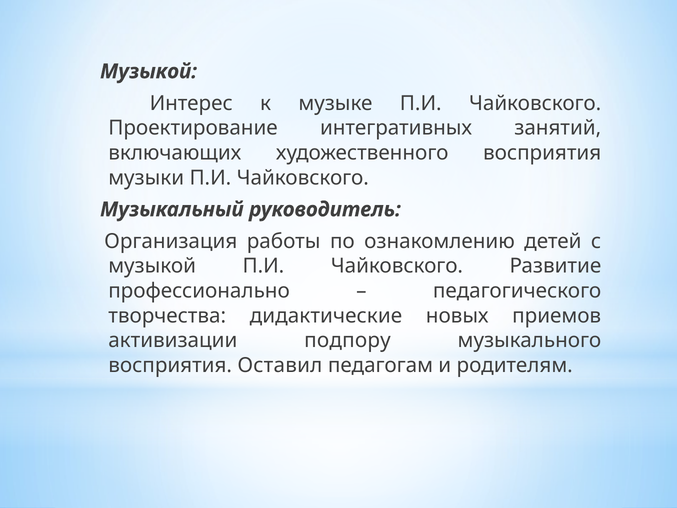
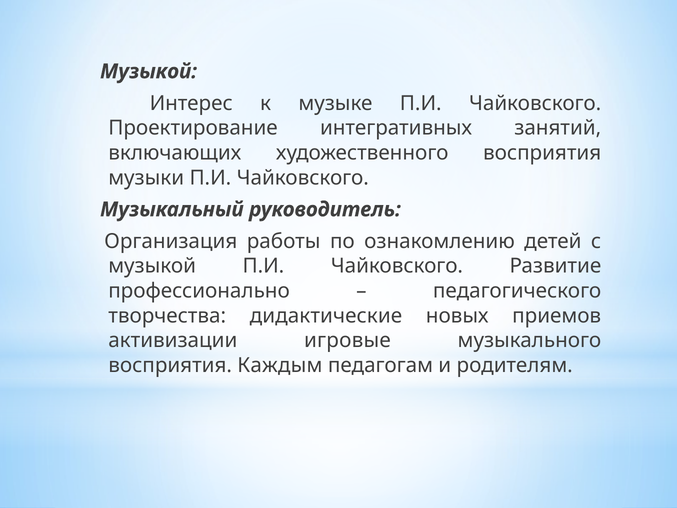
подпору: подпору -> игровые
Оставил: Оставил -> Каждым
